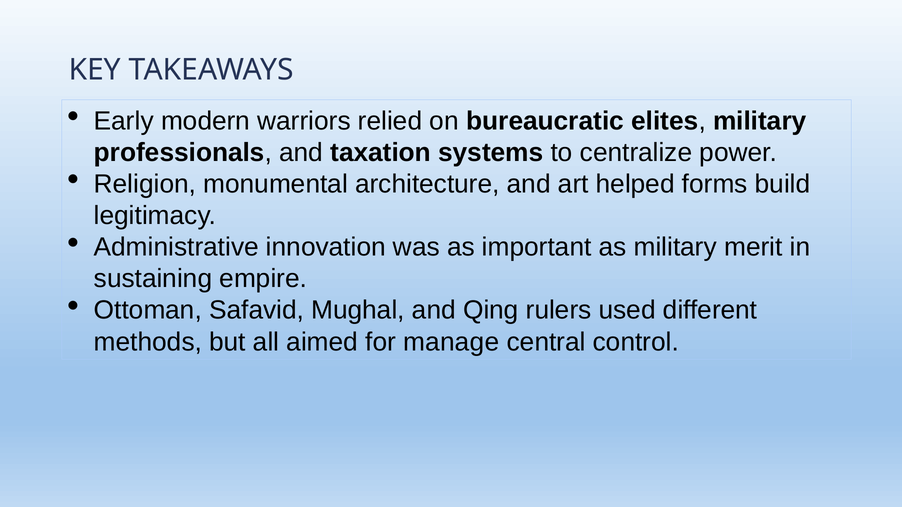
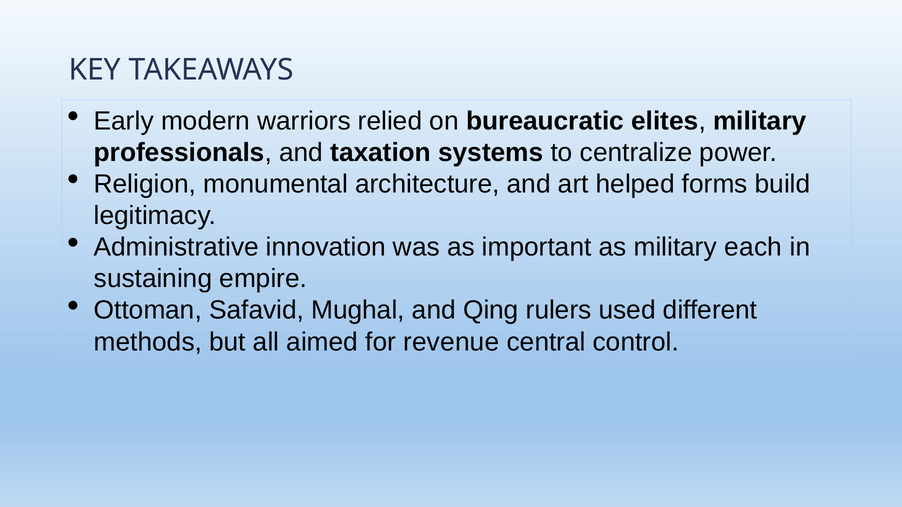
merit: merit -> each
manage: manage -> revenue
